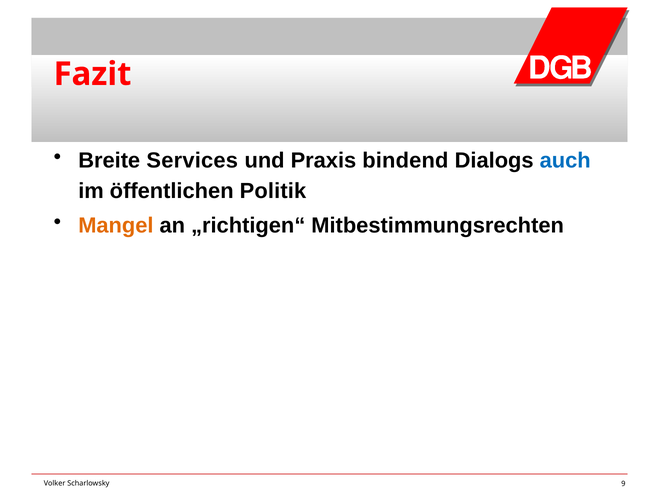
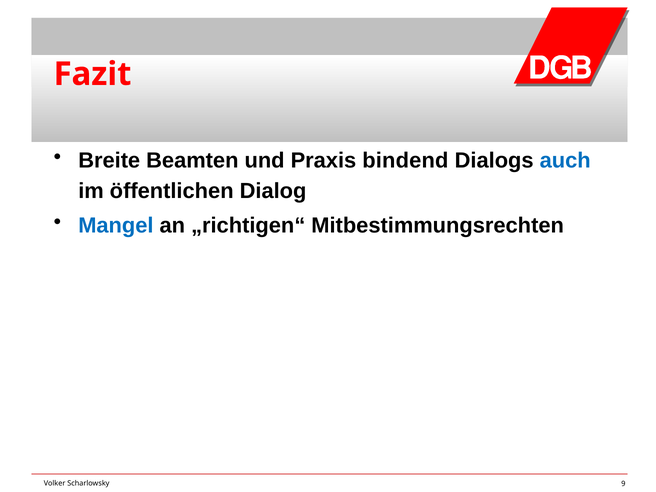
Services: Services -> Beamten
Politik: Politik -> Dialog
Mangel colour: orange -> blue
